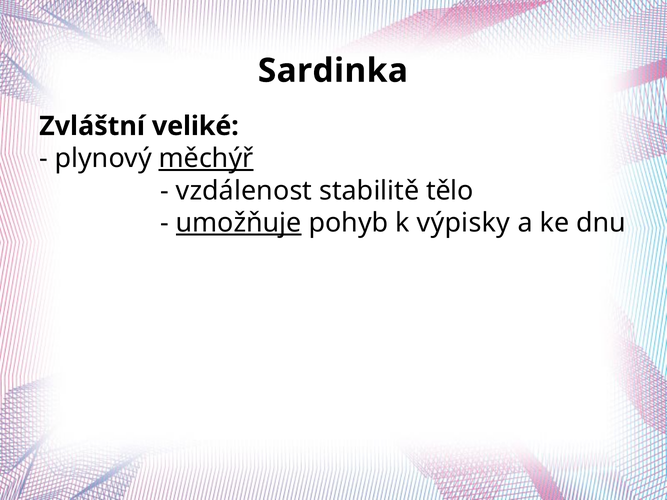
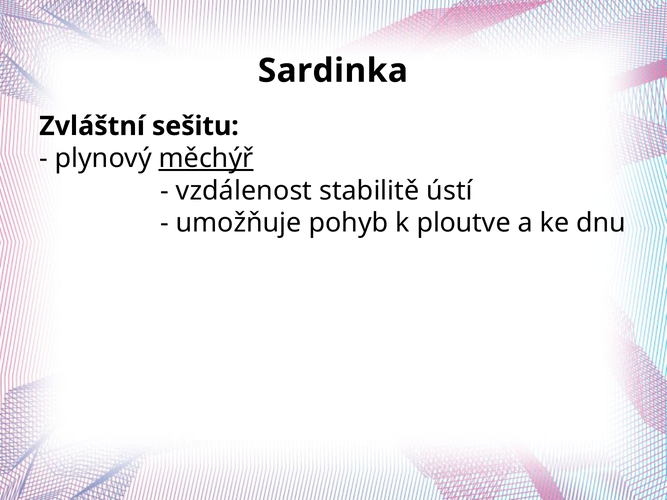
veliké: veliké -> sešitu
tělo: tělo -> ústí
umožňuje underline: present -> none
výpisky: výpisky -> ploutve
